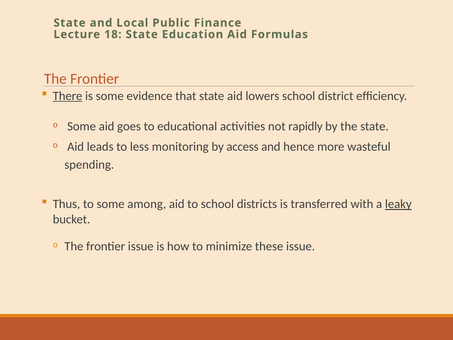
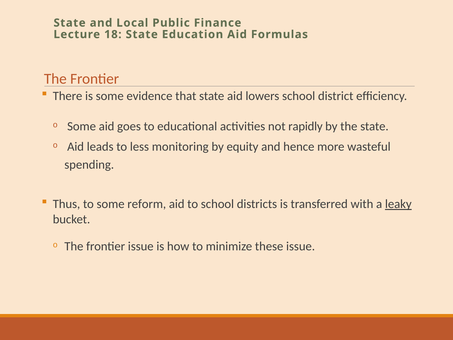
There underline: present -> none
access: access -> equity
among: among -> reform
